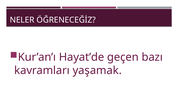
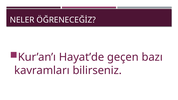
yaşamak: yaşamak -> bilirseniz
